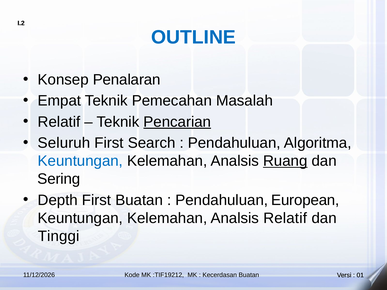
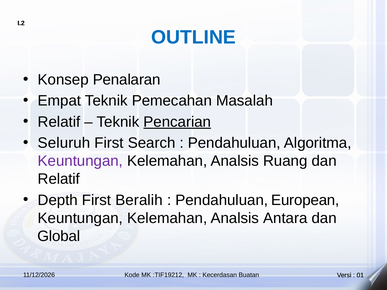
Keuntungan at (80, 161) colour: blue -> purple
Ruang underline: present -> none
Sering at (59, 179): Sering -> Relatif
First Buatan: Buatan -> Beralih
Analsis Relatif: Relatif -> Antara
Tinggi: Tinggi -> Global
